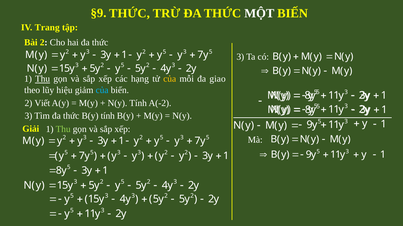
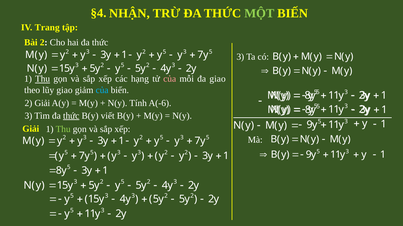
§9: §9 -> §4
THỨC at (129, 13): THỨC -> NHẬN
MỘT colour: white -> light green
của at (170, 79) colour: yellow -> pink
lũy hiệu: hiệu -> giao
2 Viết: Viết -> Giải
A(-2: A(-2 -> A(-6
thức at (71, 116) underline: none -> present
B(y tính: tính -> viết
